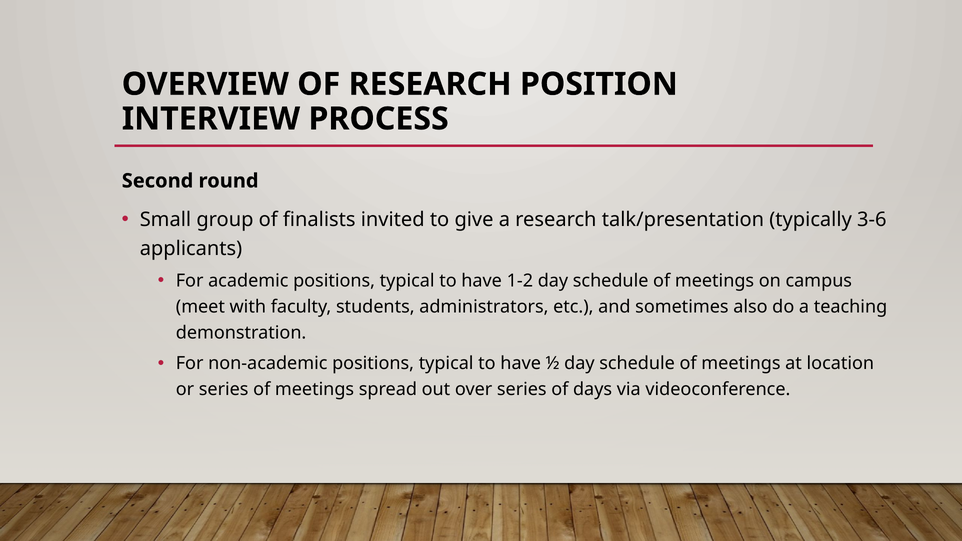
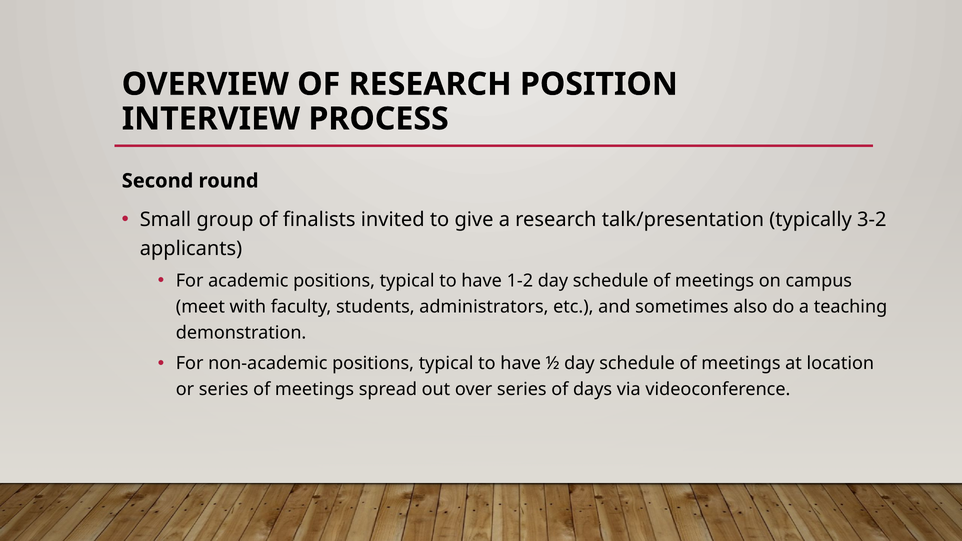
3-6: 3-6 -> 3-2
